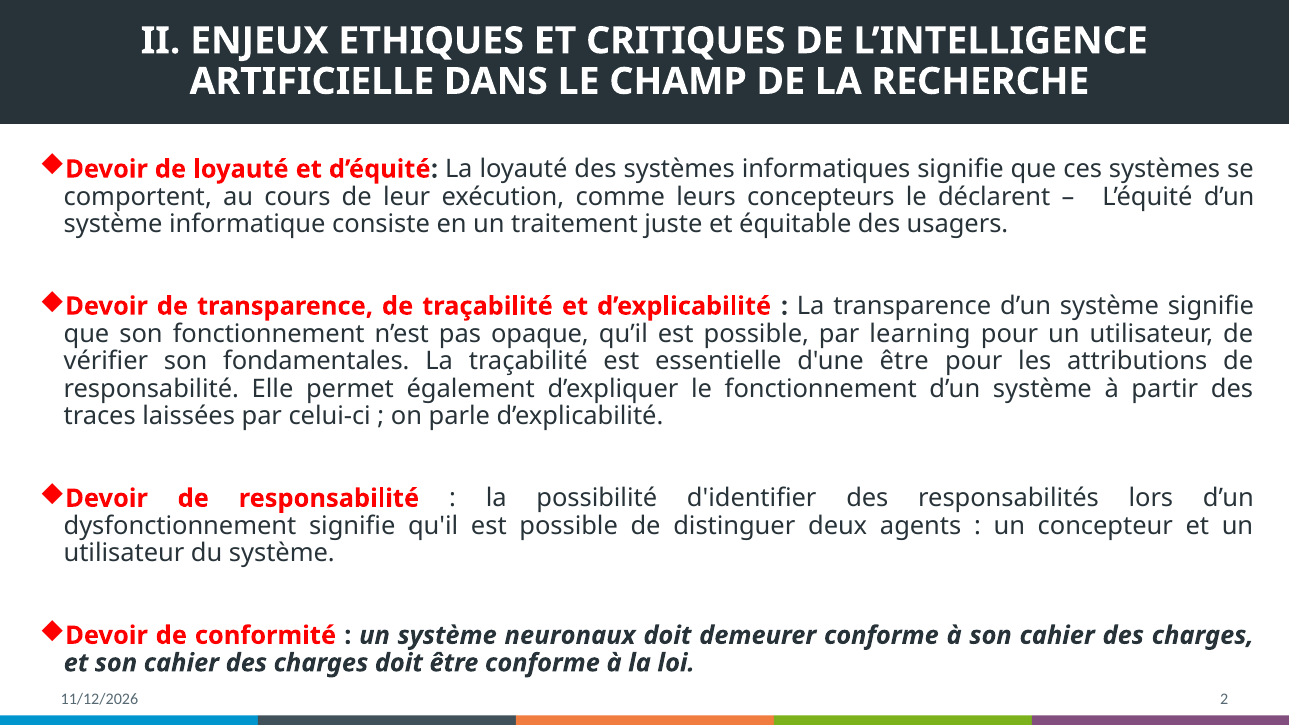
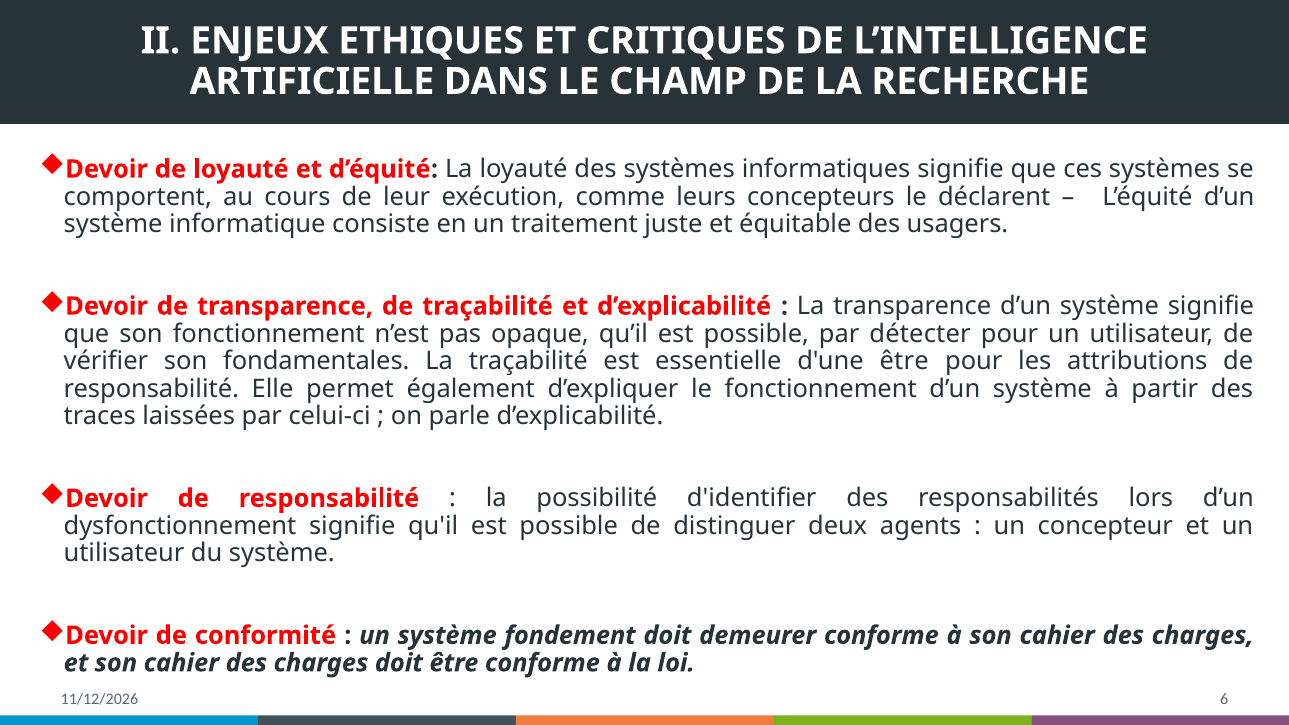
learning: learning -> détecter
neuronaux: neuronaux -> fondement
2: 2 -> 6
